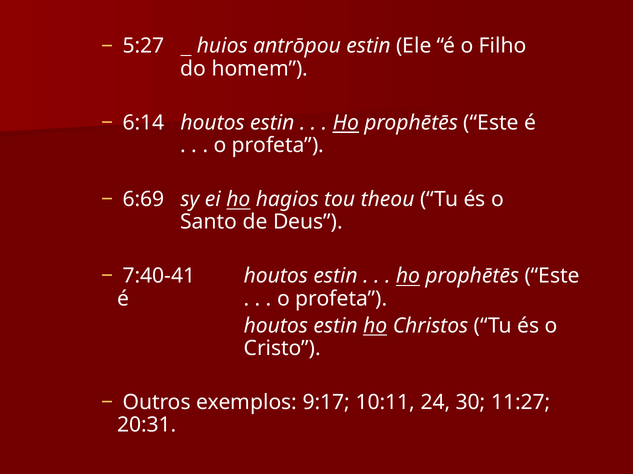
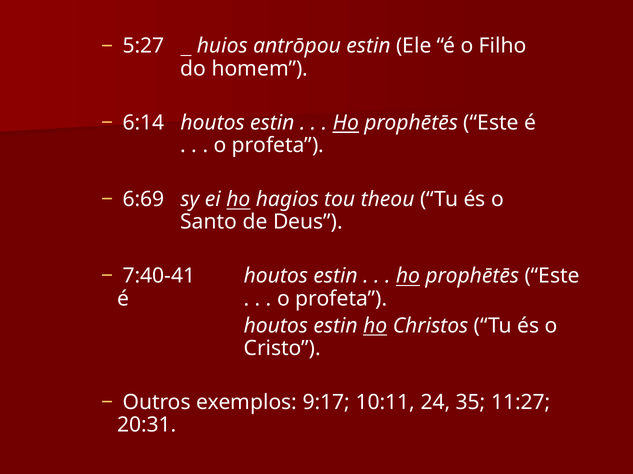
30: 30 -> 35
